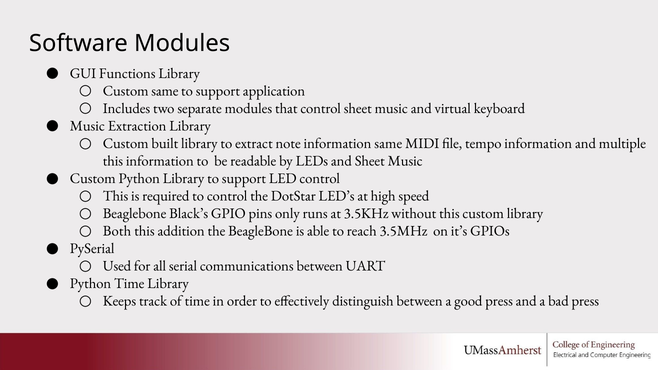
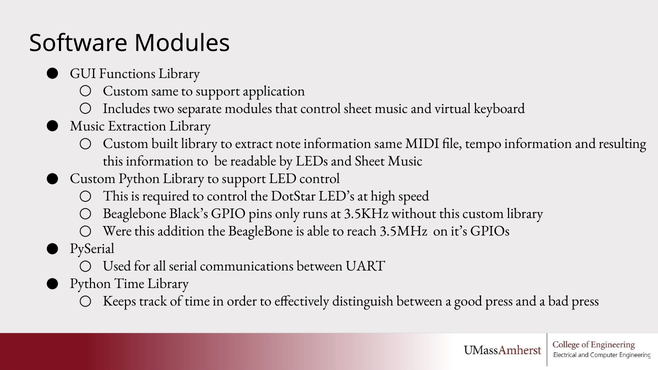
multiple: multiple -> resulting
Both: Both -> Were
